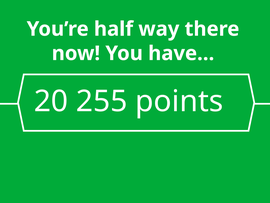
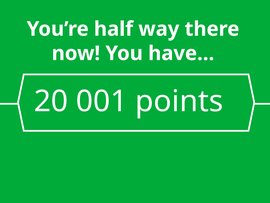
255: 255 -> 001
